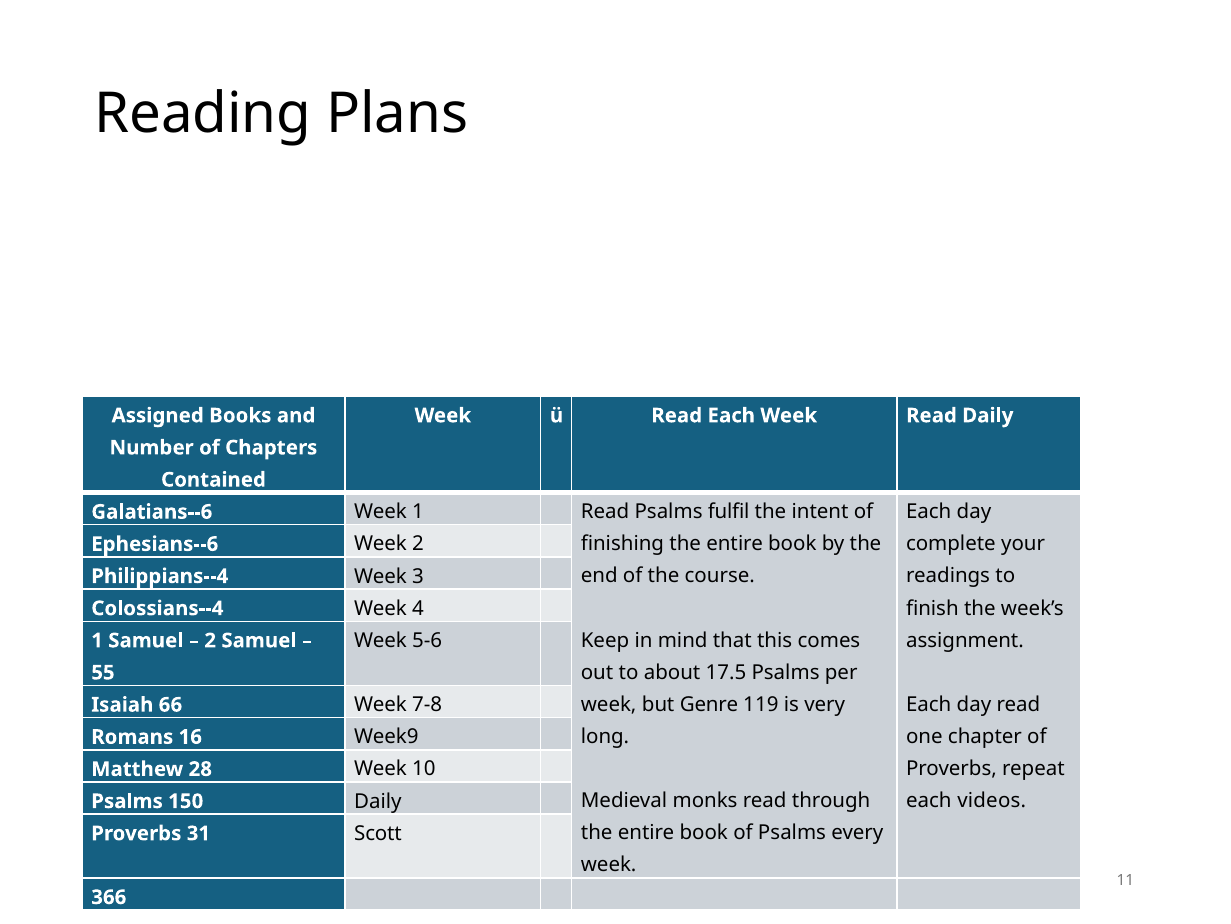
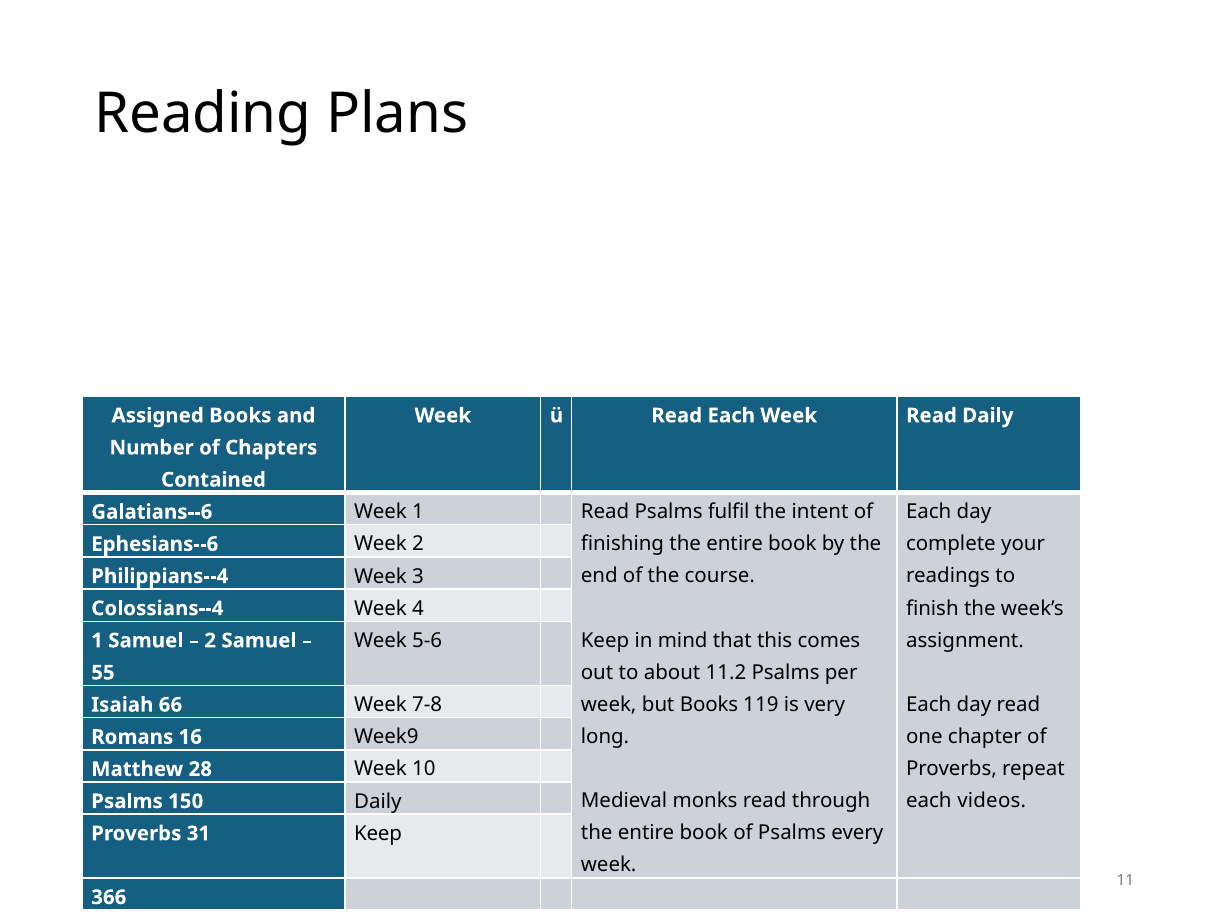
17.5: 17.5 -> 11.2
but Genre: Genre -> Books
31 Scott: Scott -> Keep
